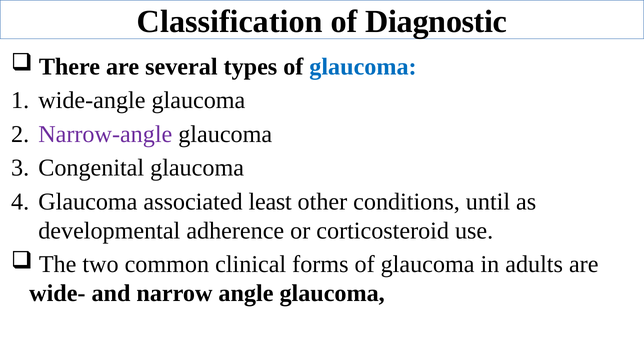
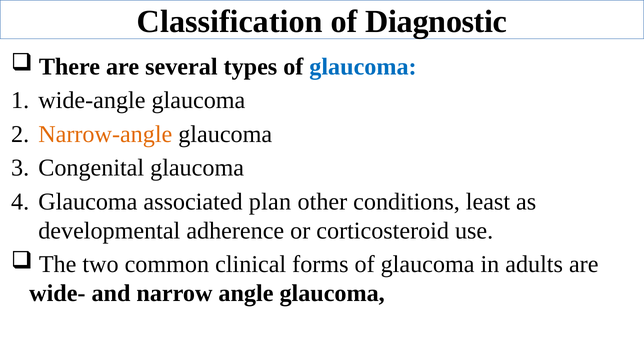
Narrow-angle colour: purple -> orange
least: least -> plan
until: until -> least
